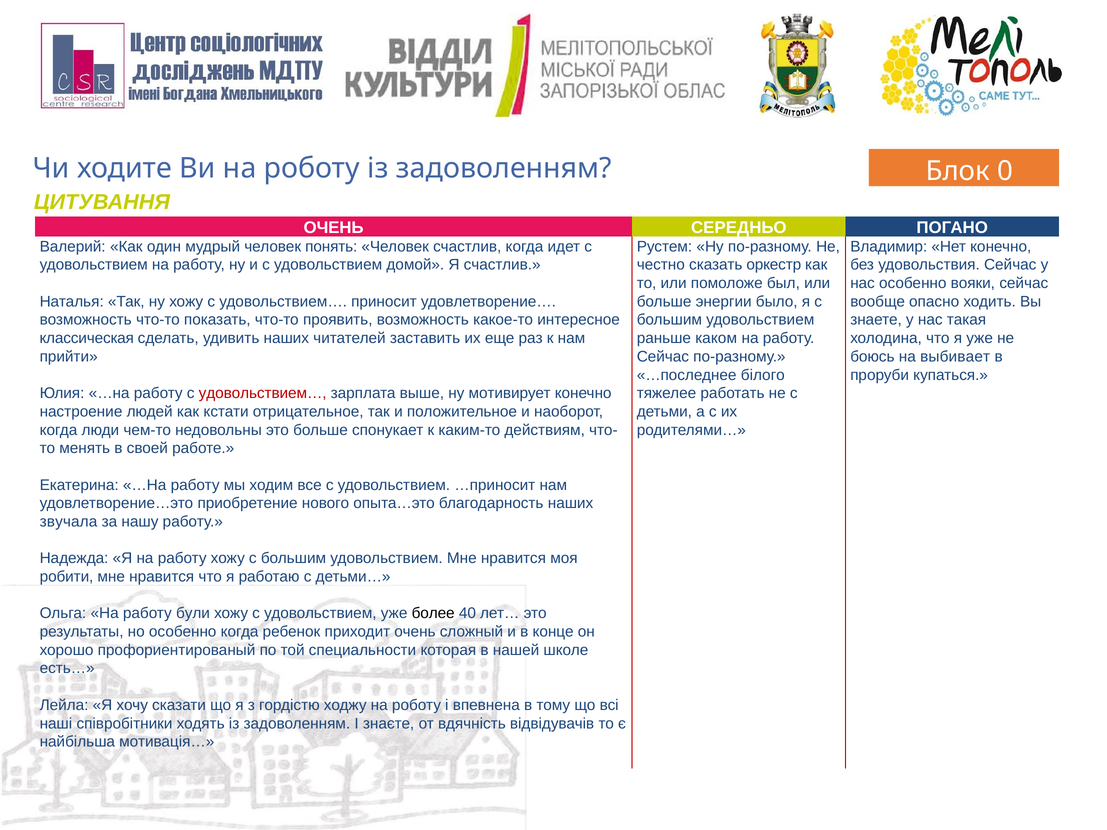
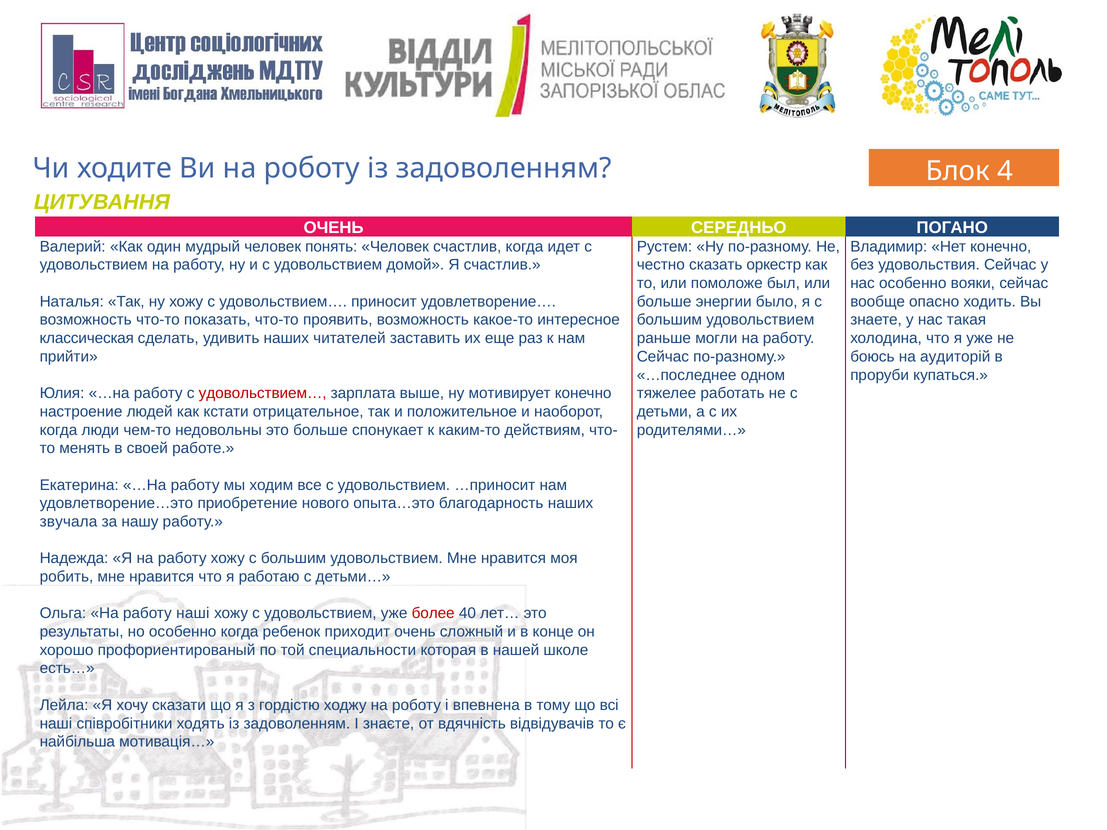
0: 0 -> 4
каком: каком -> могли
выбивает: выбивает -> аудиторій
білого: білого -> одном
робити: робити -> робить
работу були: були -> наші
более colour: black -> red
